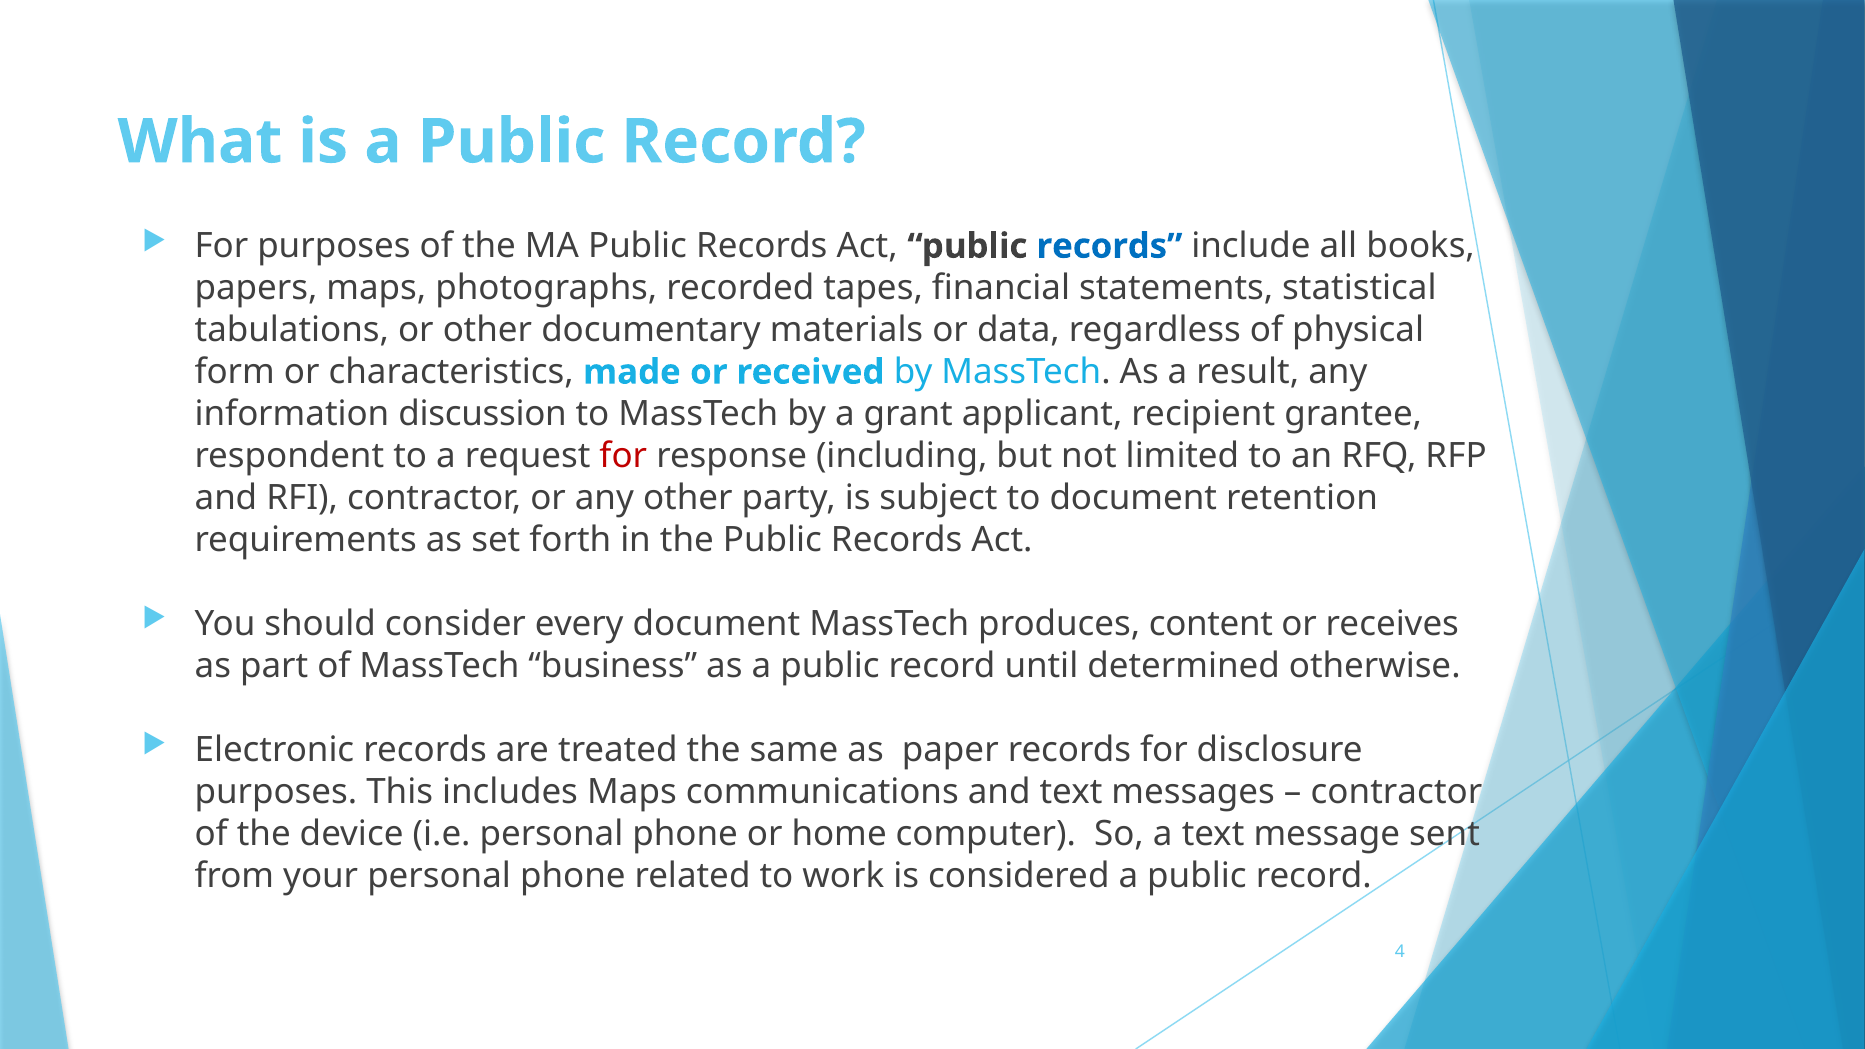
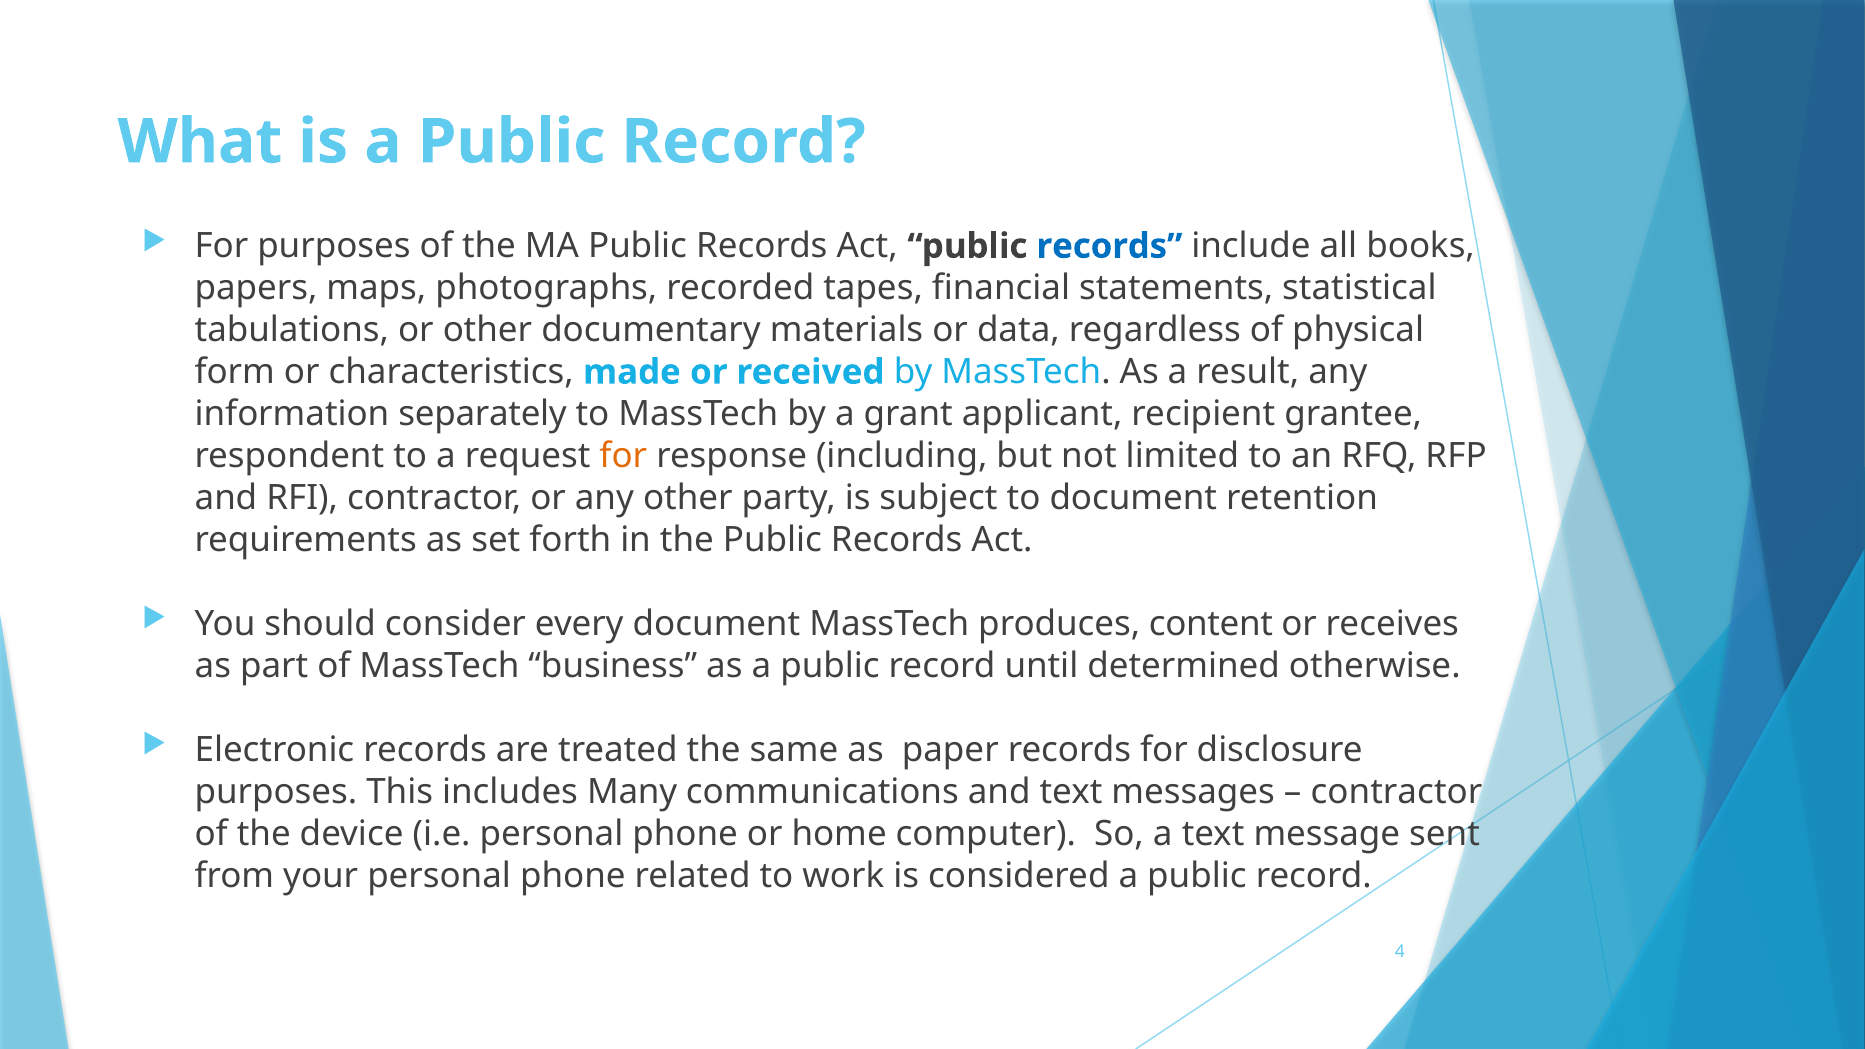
discussion: discussion -> separately
for at (623, 456) colour: red -> orange
includes Maps: Maps -> Many
